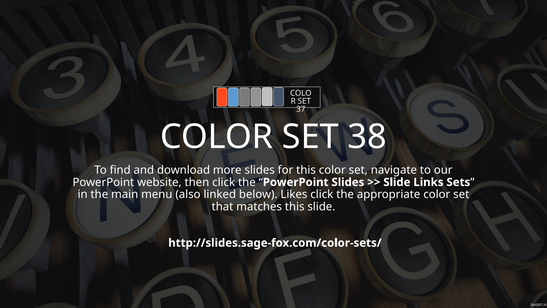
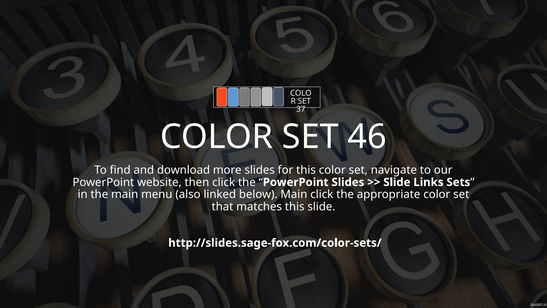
38: 38 -> 46
below Likes: Likes -> Main
